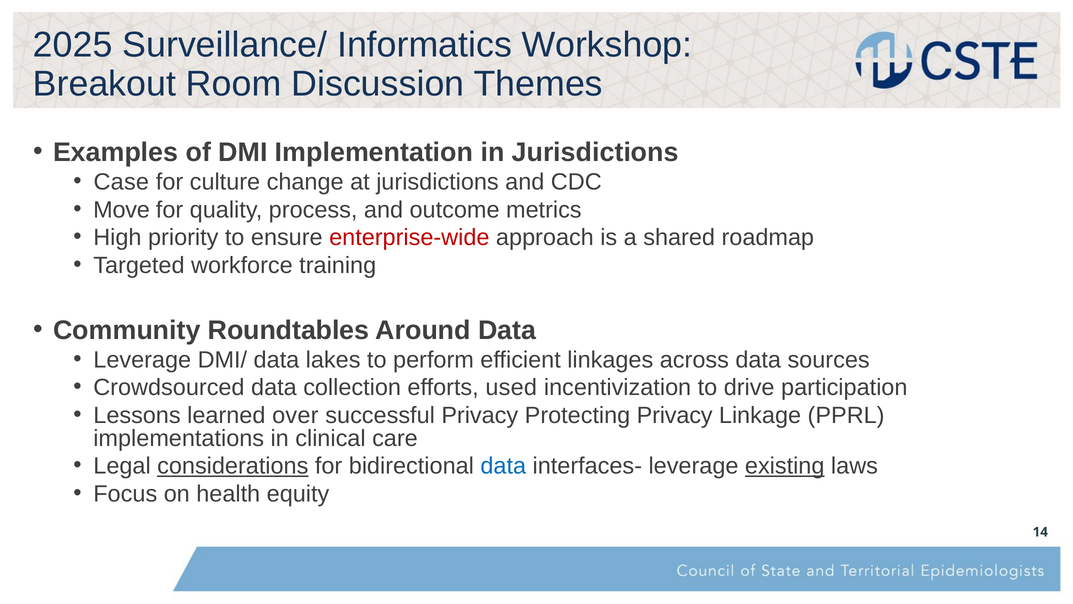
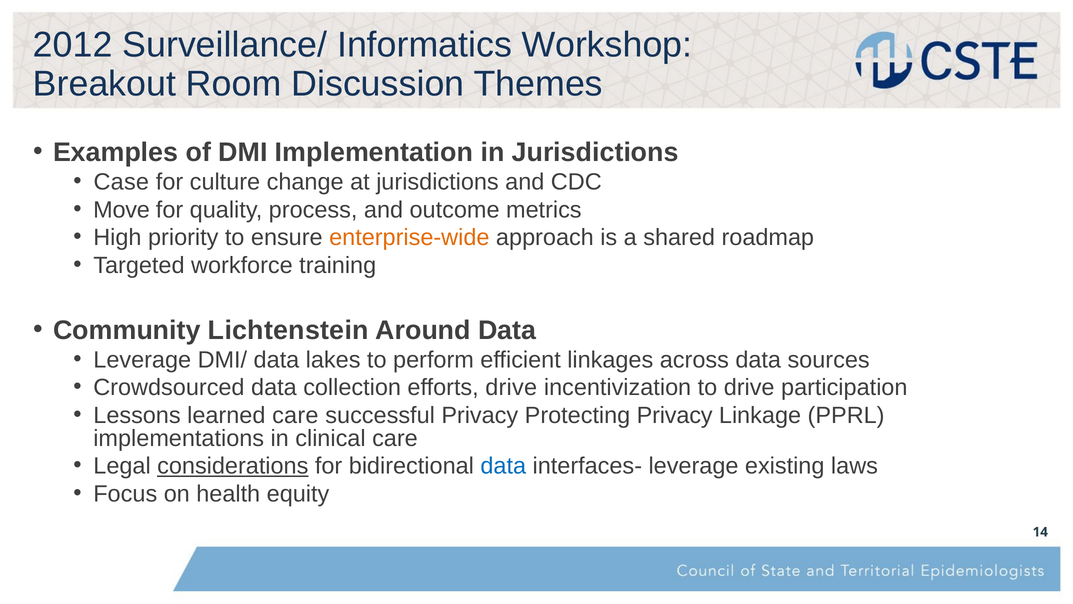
2025: 2025 -> 2012
enterprise-wide colour: red -> orange
Roundtables: Roundtables -> Lichtenstein
efforts used: used -> drive
learned over: over -> care
existing underline: present -> none
